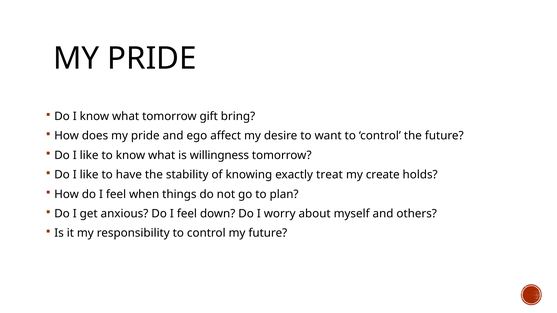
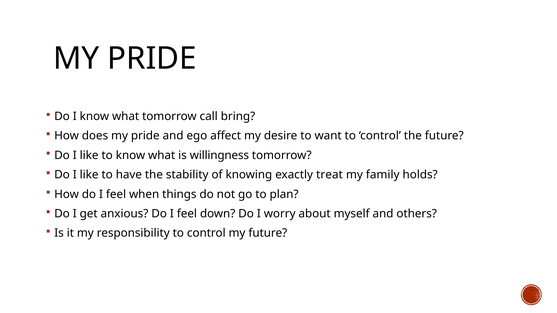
gift: gift -> call
create: create -> family
